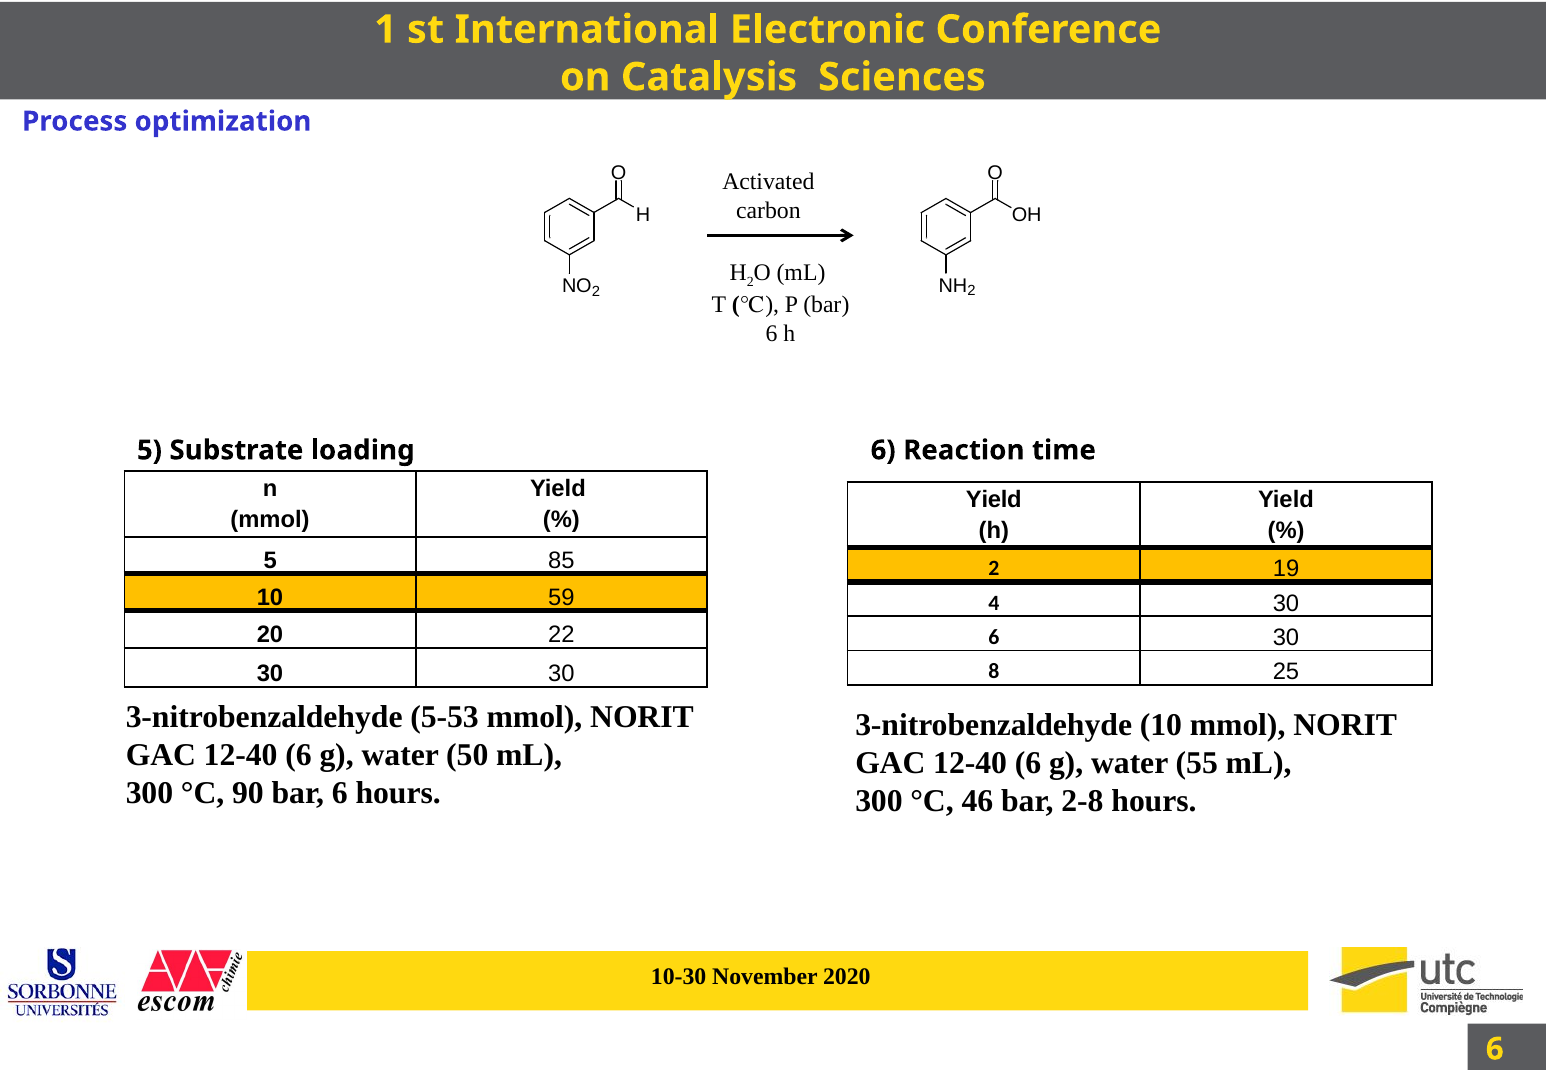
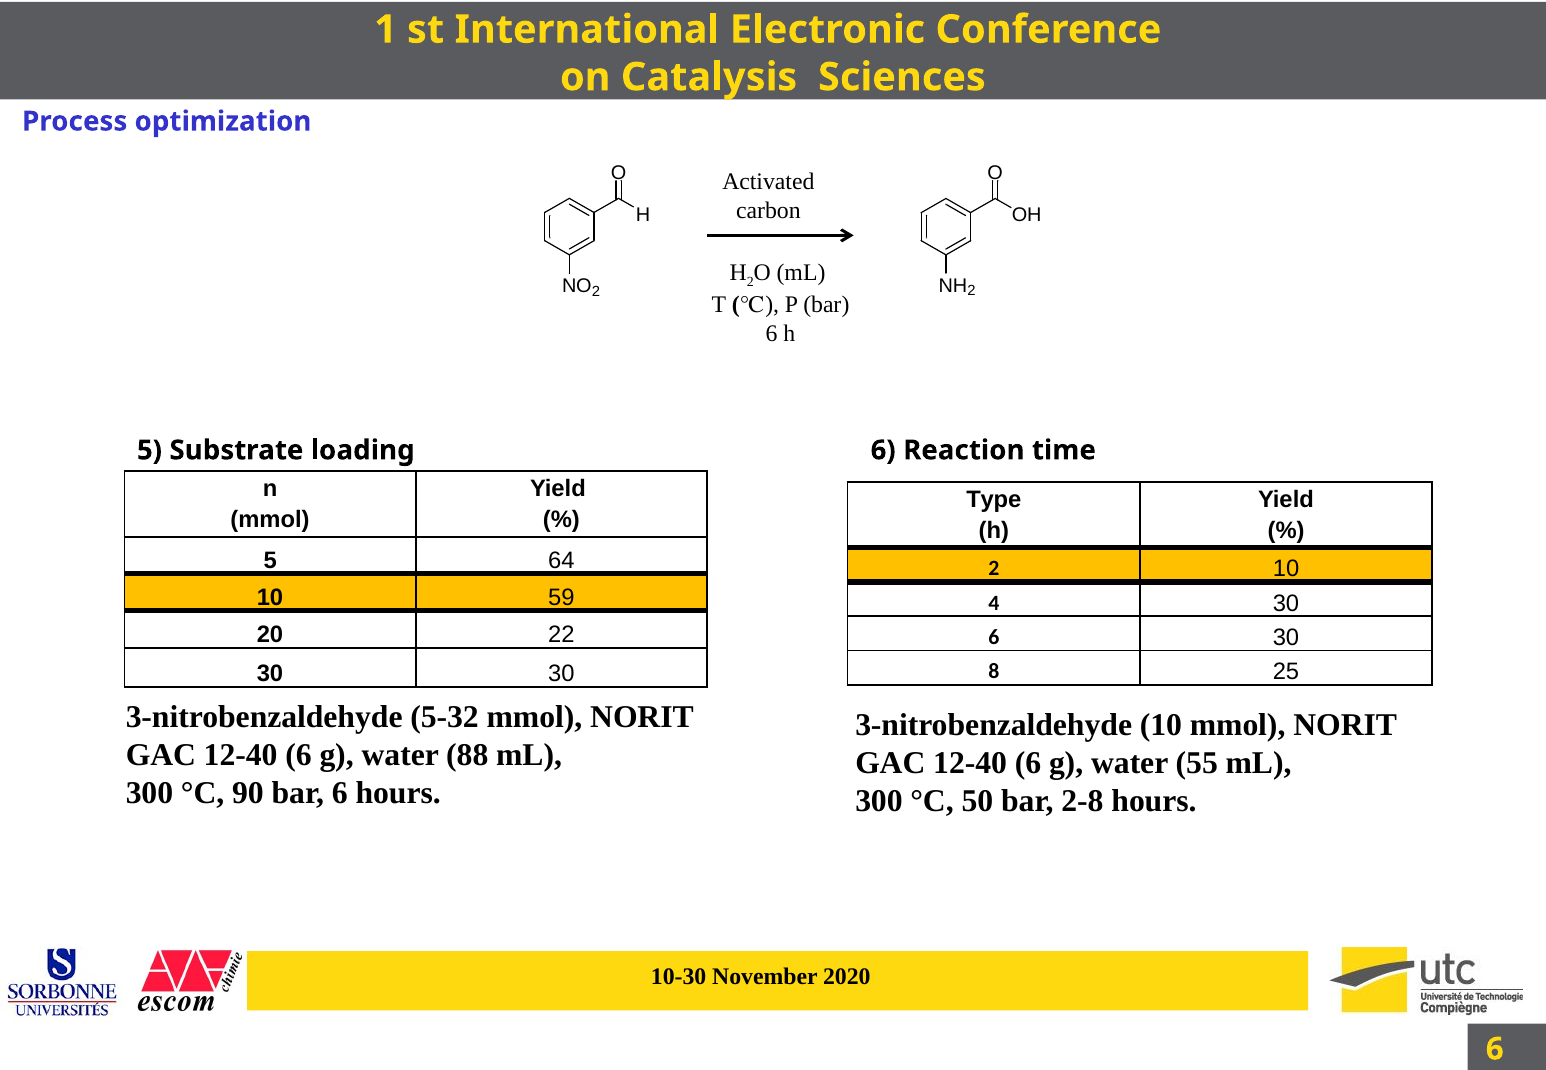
Yield at (994, 500): Yield -> Type
85: 85 -> 64
2 19: 19 -> 10
5-53: 5-53 -> 5-32
50: 50 -> 88
46: 46 -> 50
